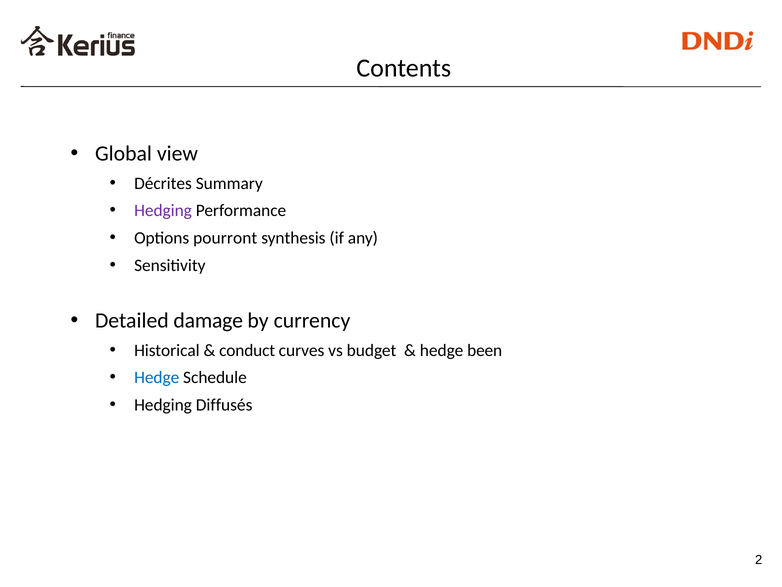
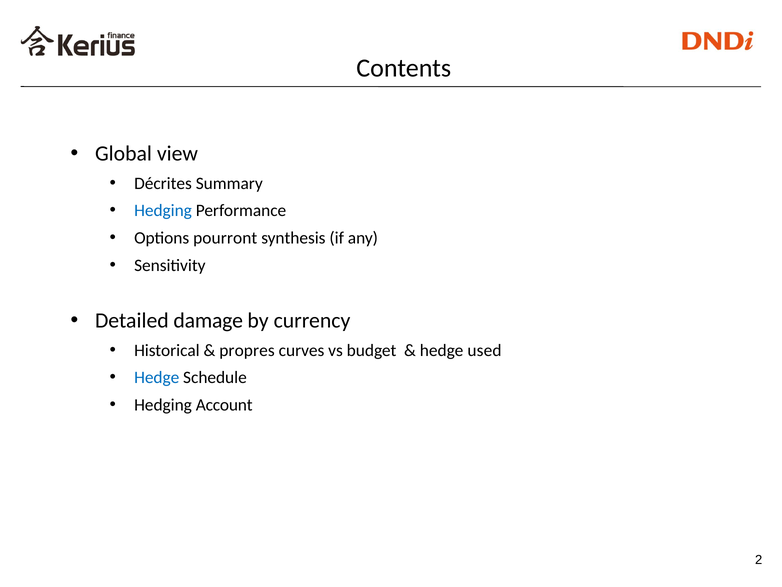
Hedging at (163, 211) colour: purple -> blue
conduct: conduct -> propres
been: been -> used
Diffusés: Diffusés -> Account
